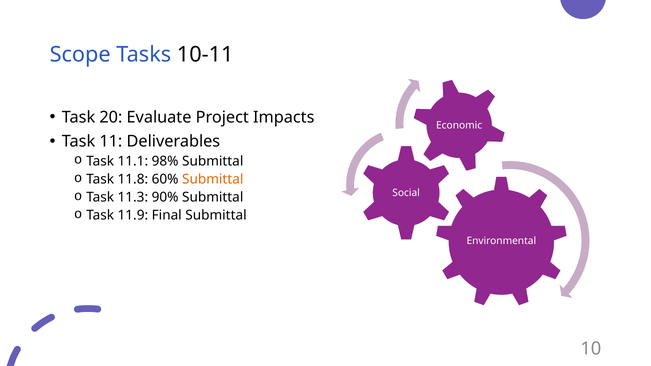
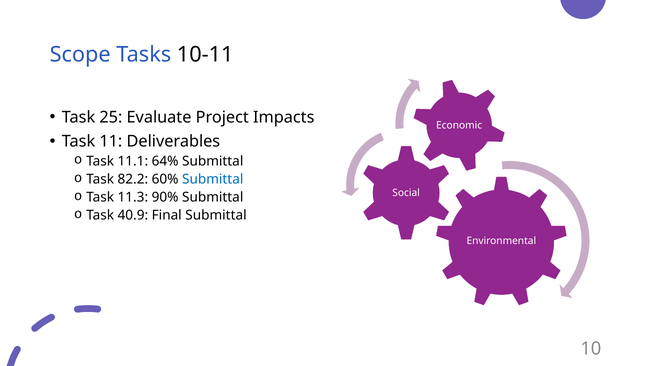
20: 20 -> 25
98%: 98% -> 64%
11.8: 11.8 -> 82.2
Submittal at (213, 179) colour: orange -> blue
11.9: 11.9 -> 40.9
